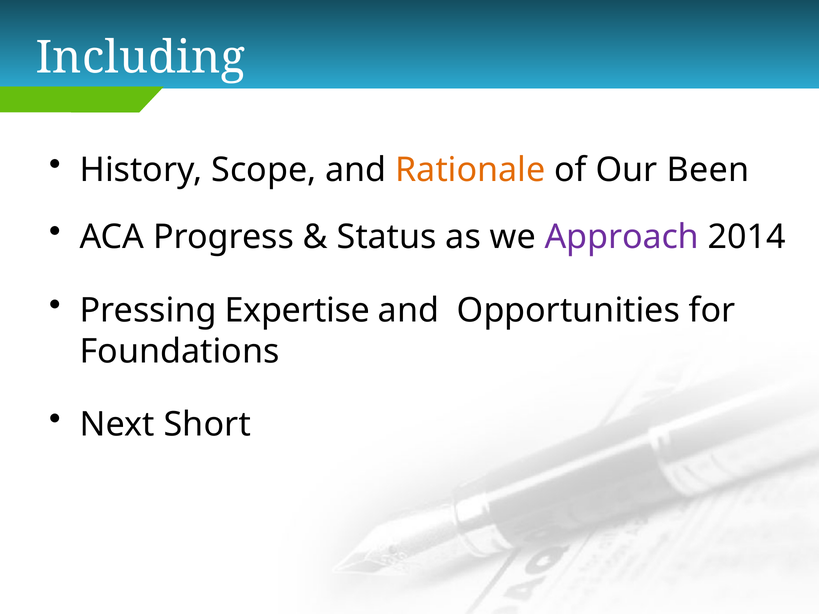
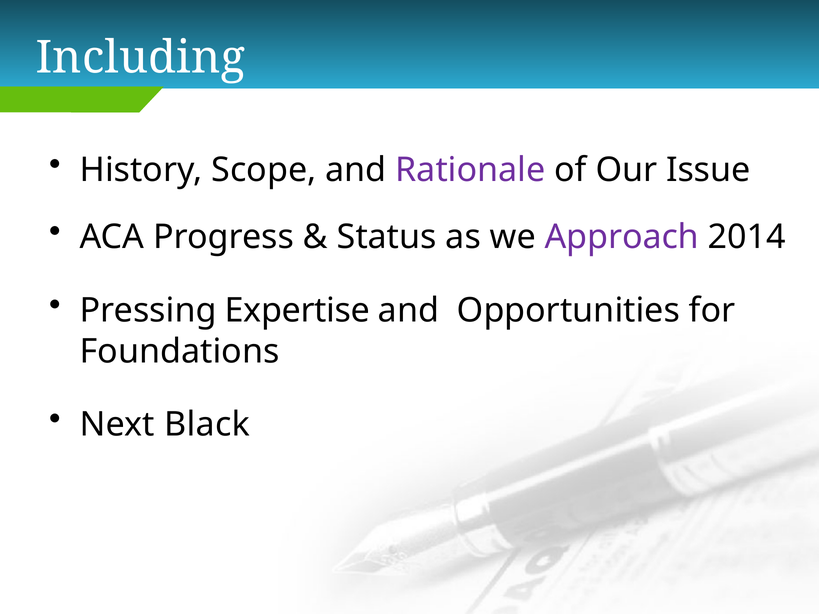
Rationale colour: orange -> purple
Been: Been -> Issue
Short: Short -> Black
